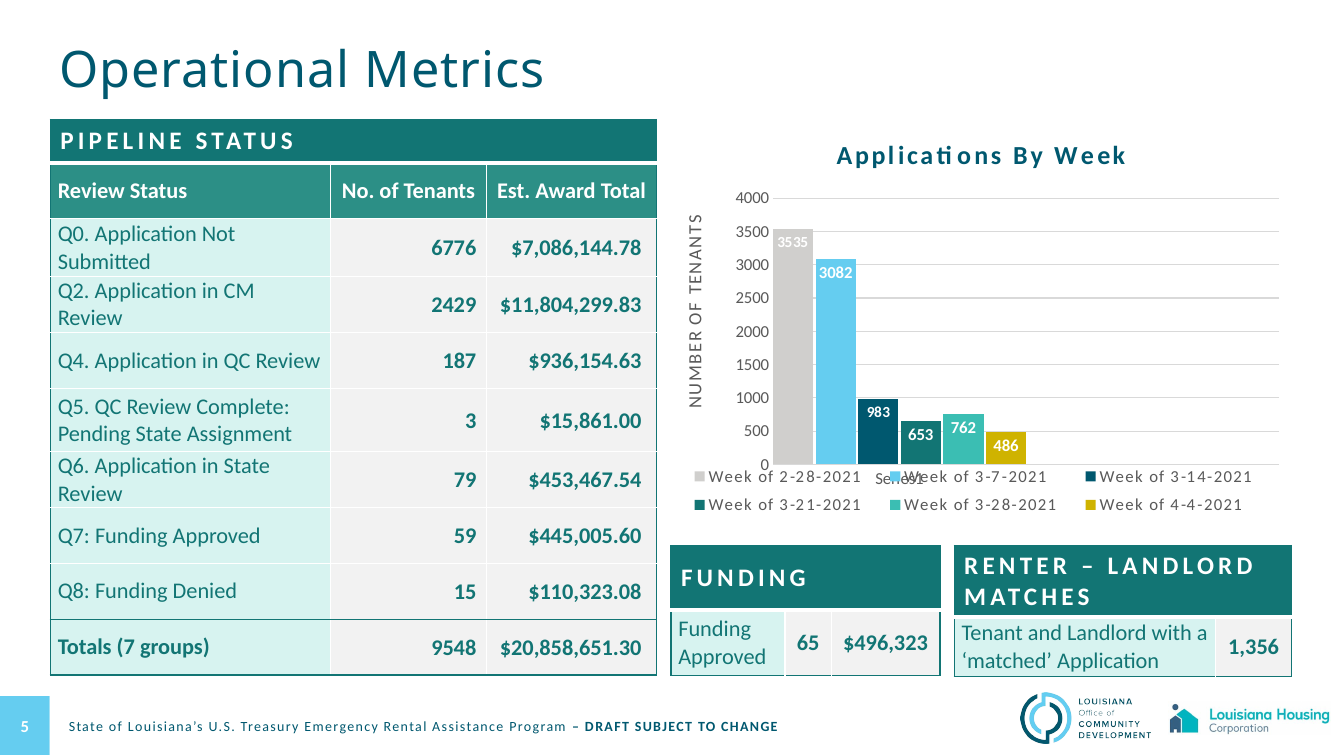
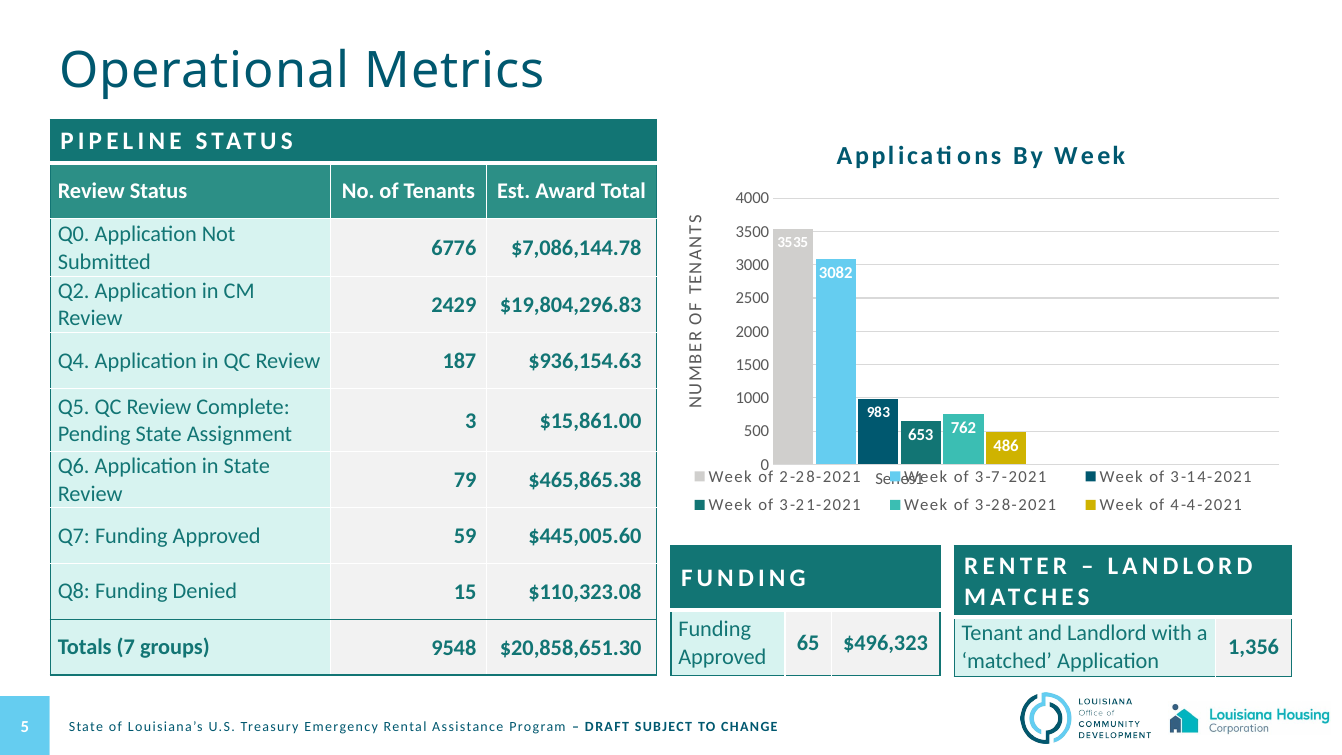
$11,804,299.83: $11,804,299.83 -> $19,804,296.83
$453,467.54: $453,467.54 -> $465,865.38
